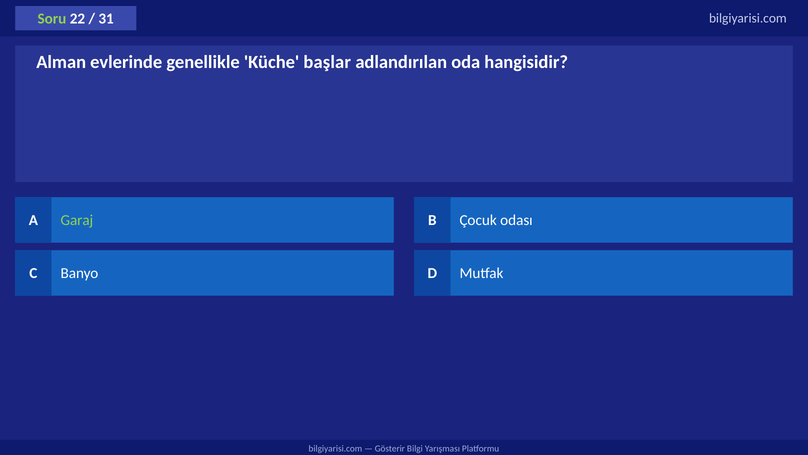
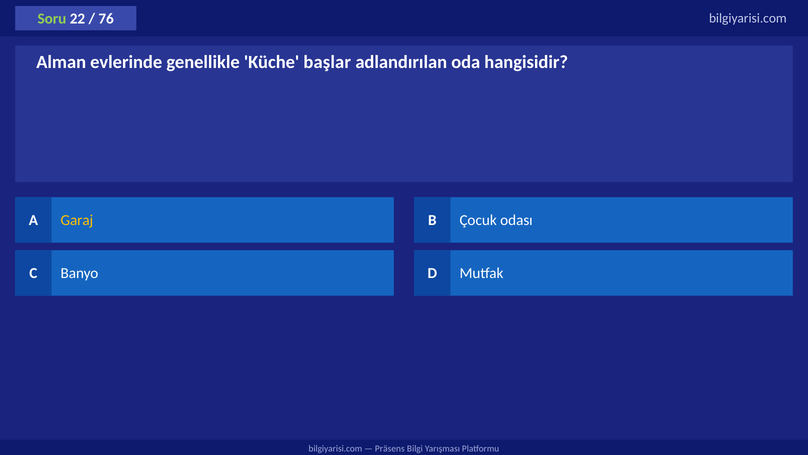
31: 31 -> 76
Garaj colour: light green -> yellow
Gösterir: Gösterir -> Präsens
